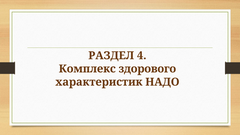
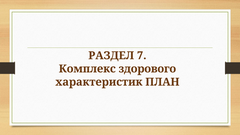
4: 4 -> 7
НАДО: НАДО -> ПЛАН
